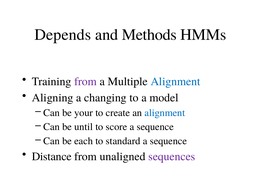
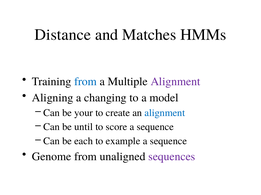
Depends: Depends -> Distance
Methods: Methods -> Matches
from at (86, 82) colour: purple -> blue
Alignment at (175, 82) colour: blue -> purple
standard: standard -> example
Distance: Distance -> Genome
